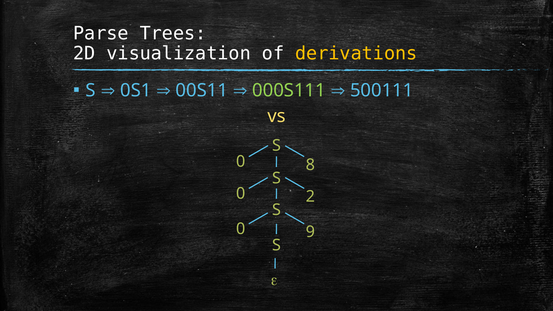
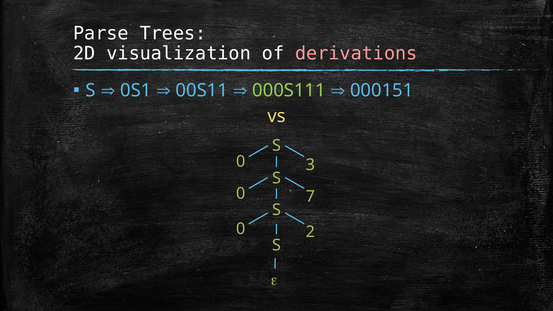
derivations colour: yellow -> pink
500111: 500111 -> 000151
8: 8 -> 3
2: 2 -> 7
9: 9 -> 2
